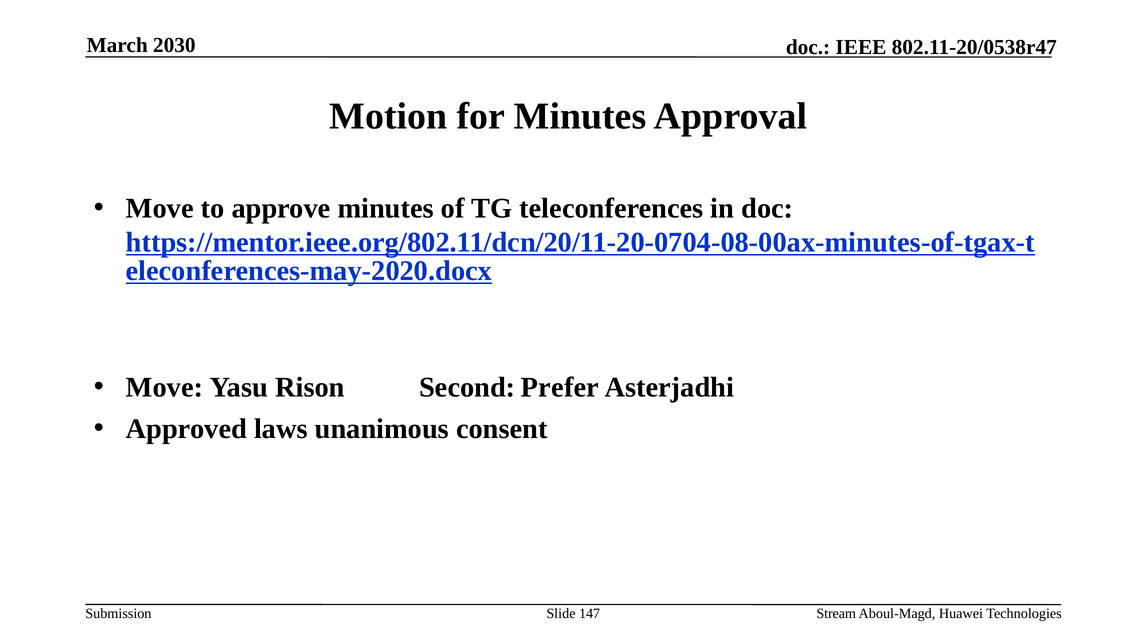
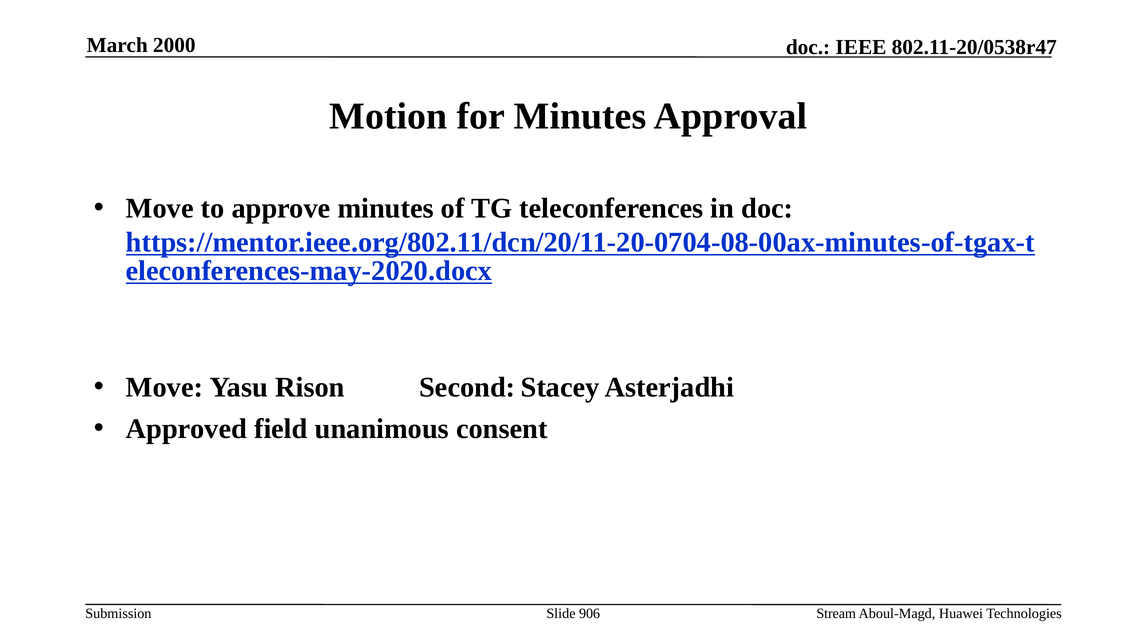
2030: 2030 -> 2000
Prefer: Prefer -> Stacey
laws: laws -> field
147: 147 -> 906
